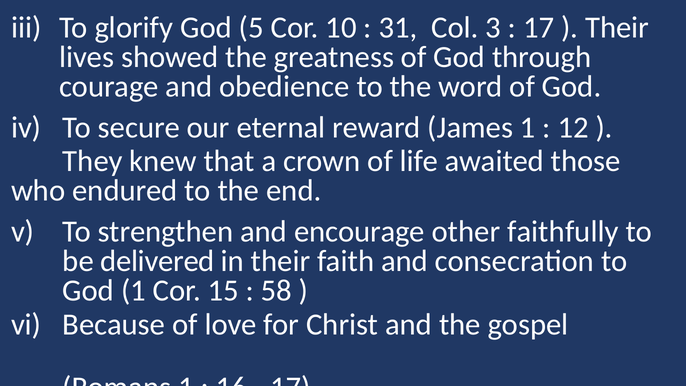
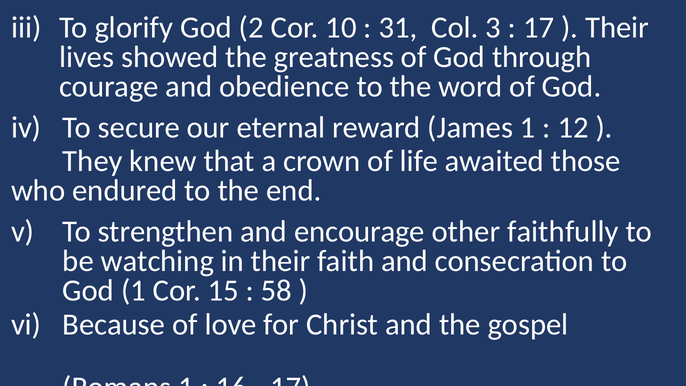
5: 5 -> 2
delivered: delivered -> watching
